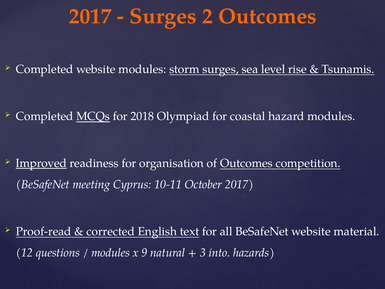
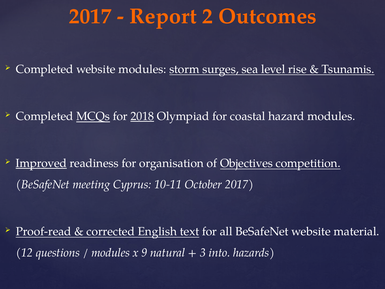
Surges at (163, 16): Surges -> Report
2018 underline: none -> present
of Outcomes: Outcomes -> Objectives
